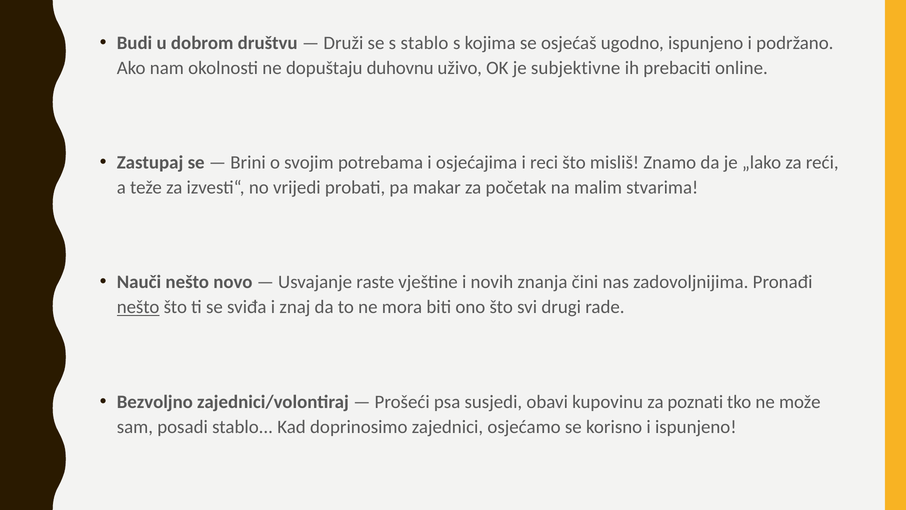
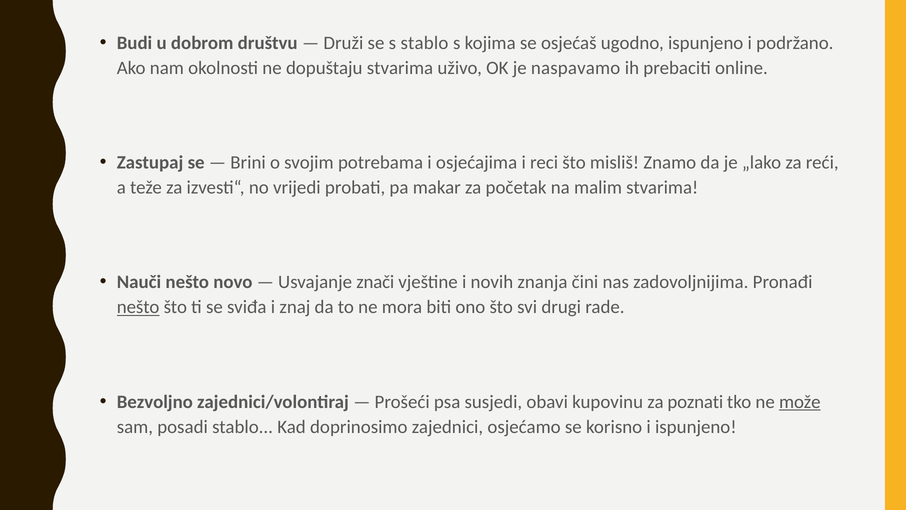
dopuštaju duhovnu: duhovnu -> stvarima
subjektivne: subjektivne -> naspavamo
raste: raste -> znači
može underline: none -> present
